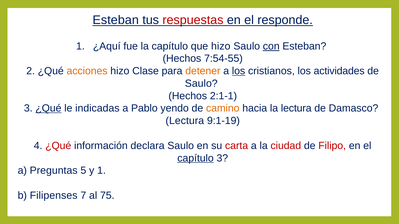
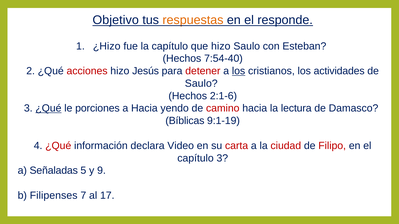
Esteban at (116, 20): Esteban -> Objetivo
respuestas colour: red -> orange
¿Aquí: ¿Aquí -> ¿Hizo
con underline: present -> none
7:54-55: 7:54-55 -> 7:54-40
acciones colour: orange -> red
Clase: Clase -> Jesús
detener colour: orange -> red
2:1-1: 2:1-1 -> 2:1-6
indicadas: indicadas -> porciones
a Pablo: Pablo -> Hacia
camino colour: orange -> red
Lectura at (185, 121): Lectura -> Bíblicas
declara Saulo: Saulo -> Video
capítulo at (196, 158) underline: present -> none
Preguntas: Preguntas -> Señaladas
y 1: 1 -> 9
75: 75 -> 17
